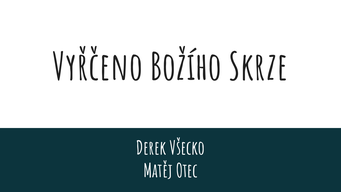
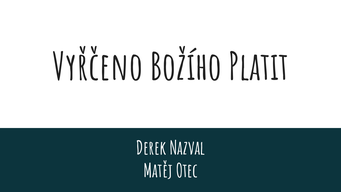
Skrze: Skrze -> Platit
Všecko: Všecko -> Nazval
